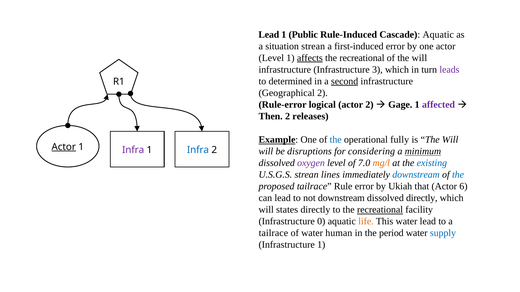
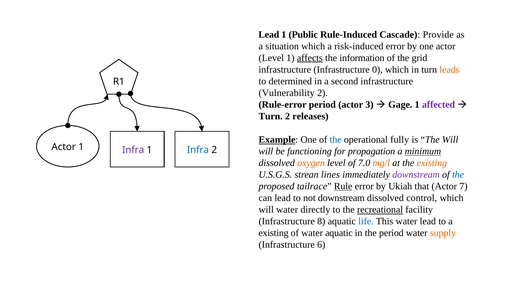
Cascade Aquatic: Aquatic -> Provide
situation strean: strean -> which
first-induced: first-induced -> risk-induced
recreational at (362, 58): recreational -> information
of the will: will -> grid
3: 3 -> 0
leads colour: purple -> orange
second underline: present -> none
Geographical: Geographical -> Vulnerability
Rule-error logical: logical -> period
actor 2: 2 -> 3
Then at (271, 116): Then -> Turn
Actor at (64, 147) underline: present -> none
disruptions: disruptions -> functioning
considering: considering -> propagation
oxygen colour: purple -> orange
existing at (432, 163) colour: blue -> orange
downstream at (416, 175) colour: blue -> purple
Rule underline: none -> present
6: 6 -> 7
dissolved directly: directly -> control
will states: states -> water
0: 0 -> 8
life colour: orange -> blue
tailrace at (273, 233): tailrace -> existing
water human: human -> aquatic
supply colour: blue -> orange
Infrastructure 1: 1 -> 6
